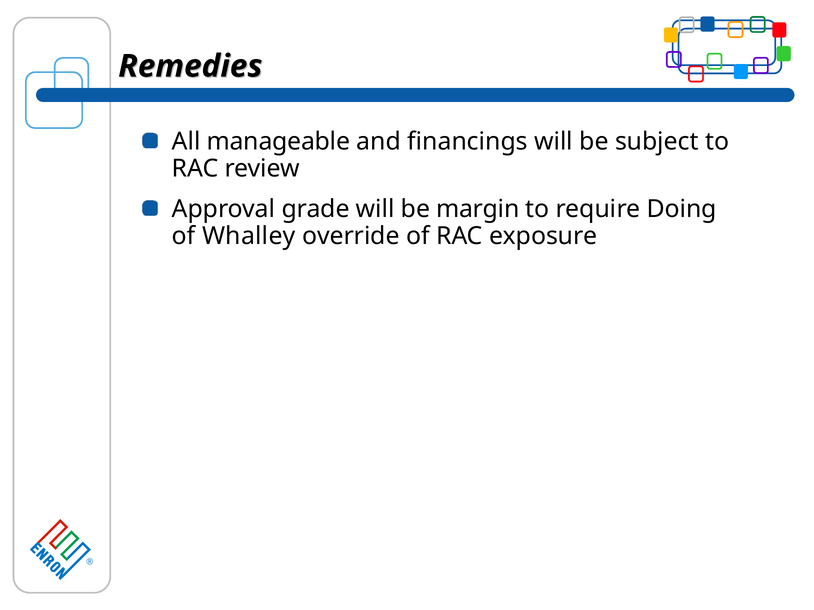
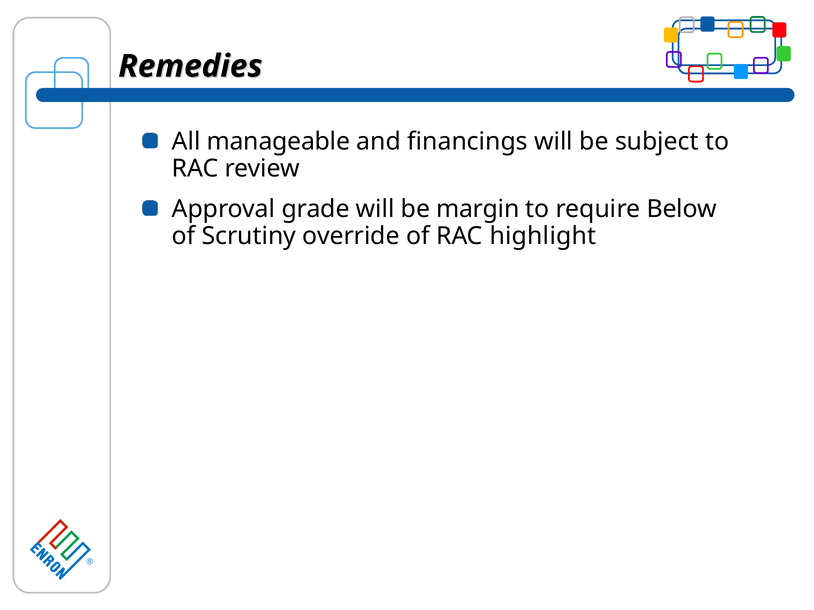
Doing: Doing -> Below
Whalley: Whalley -> Scrutiny
exposure: exposure -> highlight
